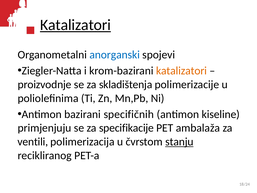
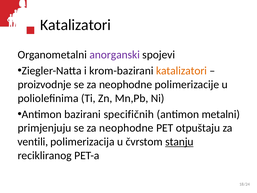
Katalizatori at (75, 25) underline: present -> none
anorganski colour: blue -> purple
skladištenja at (126, 84): skladištenja -> neophodne
kiseline: kiseline -> metalni
primjenjuju se za specifikacije: specifikacije -> neophodne
ambalaža: ambalaža -> otpuštaju
